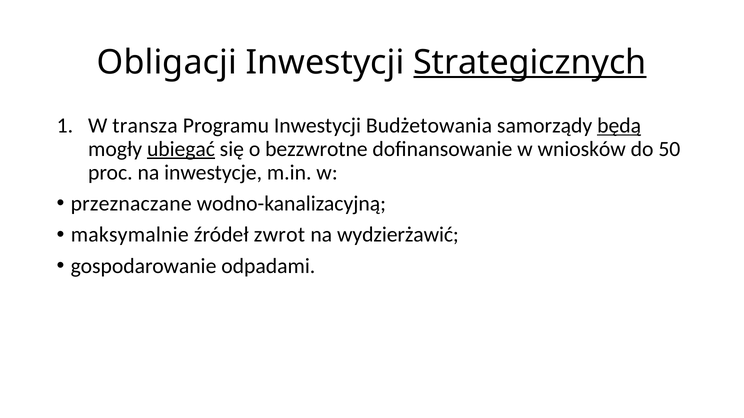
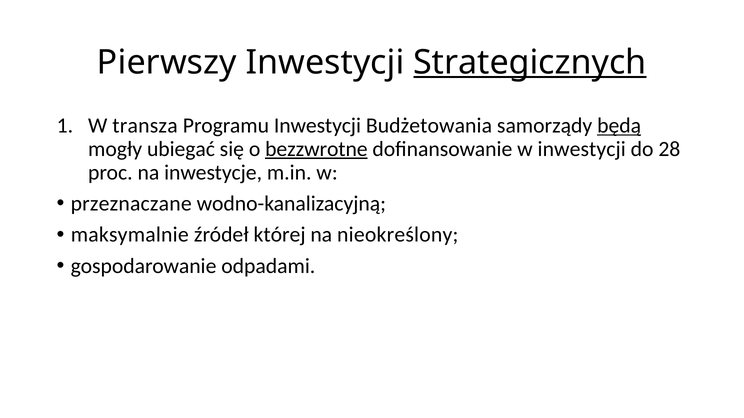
Obligacji: Obligacji -> Pierwszy
ubiegać underline: present -> none
bezzwrotne underline: none -> present
w wniosków: wniosków -> inwestycji
50: 50 -> 28
zwrot: zwrot -> której
wydzierżawić: wydzierżawić -> nieokreślony
